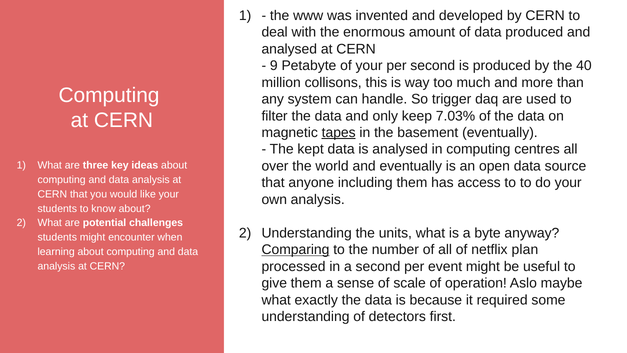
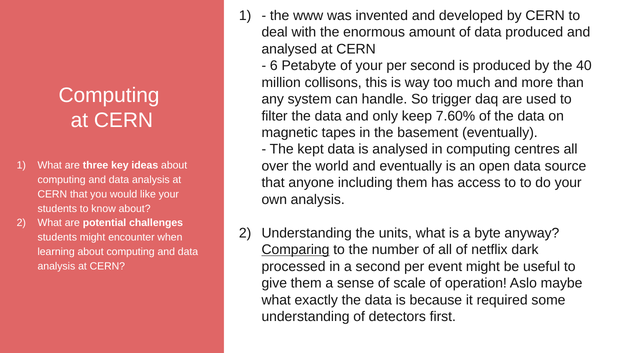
9: 9 -> 6
7.03%: 7.03% -> 7.60%
tapes underline: present -> none
plan: plan -> dark
